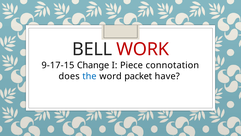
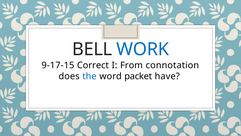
WORK colour: red -> blue
Change: Change -> Correct
Piece: Piece -> From
